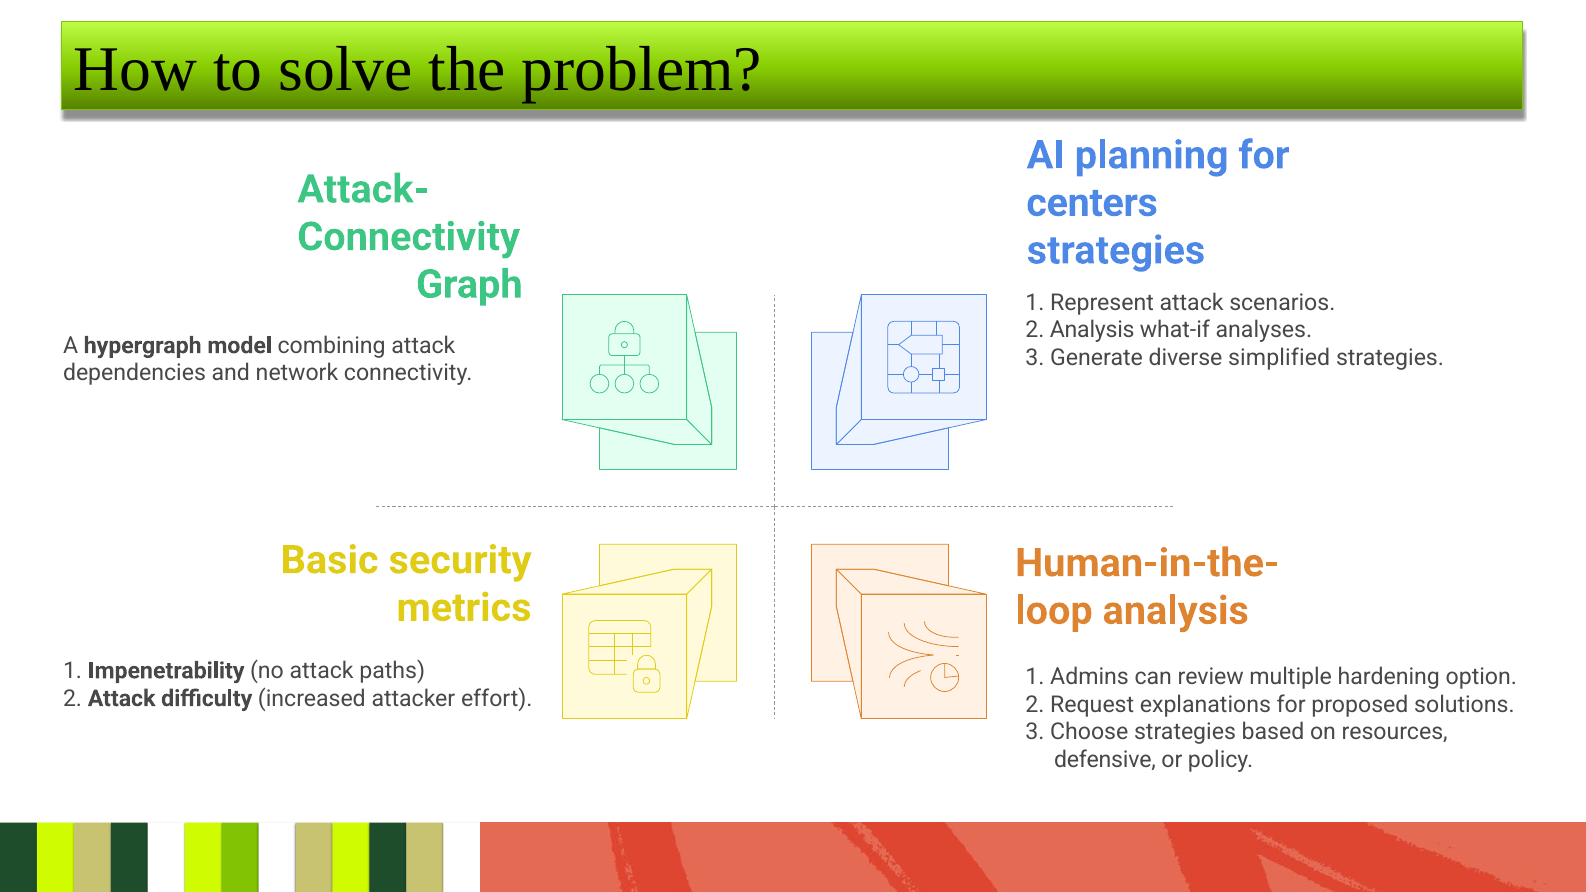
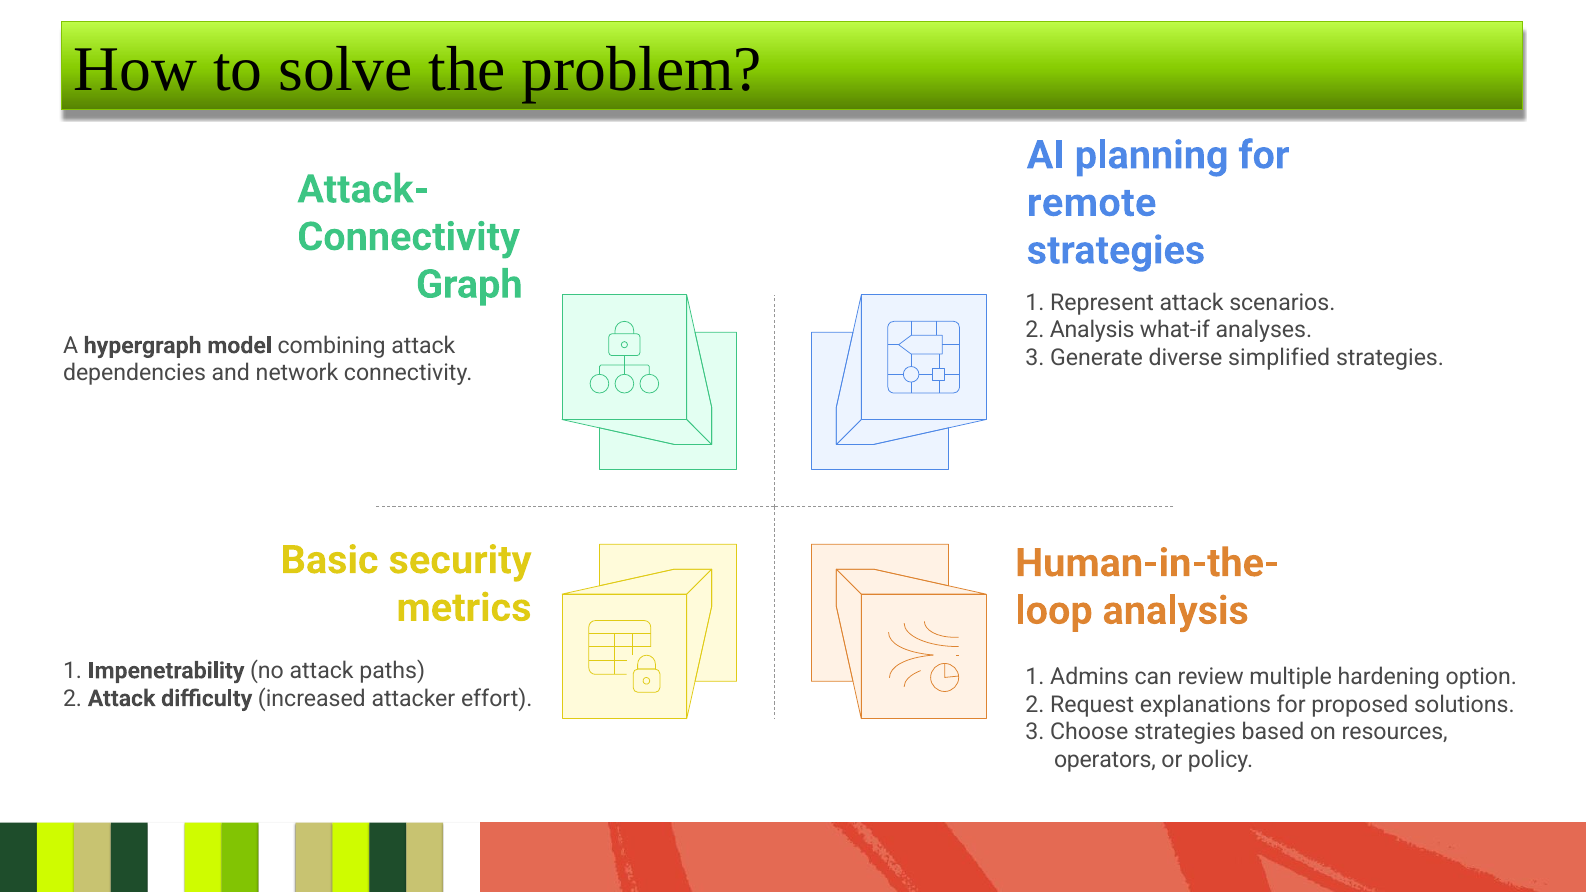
centers: centers -> remote
defensive: defensive -> operators
